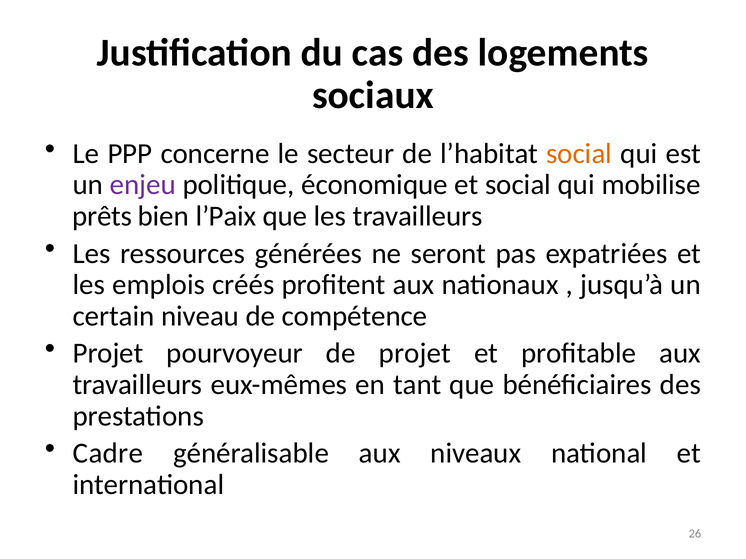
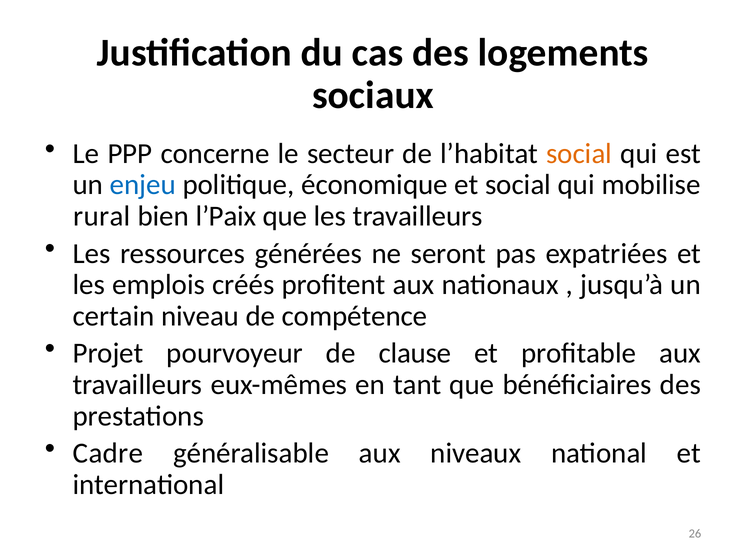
enjeu colour: purple -> blue
prêts: prêts -> rural
de projet: projet -> clause
